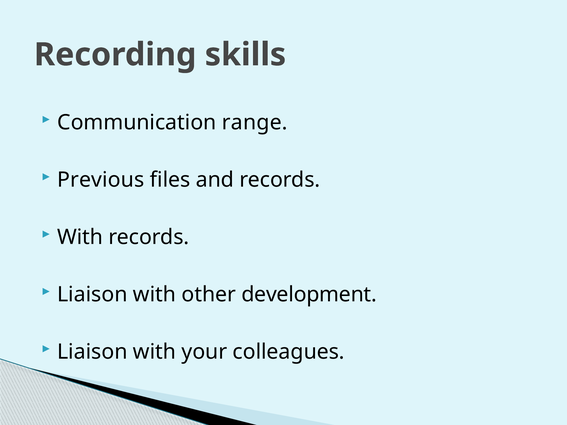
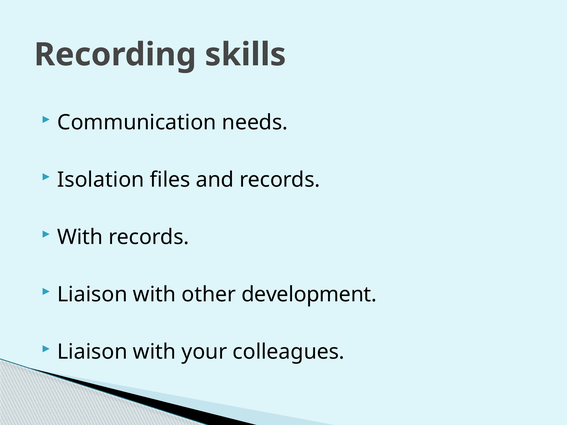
range: range -> needs
Previous: Previous -> Isolation
